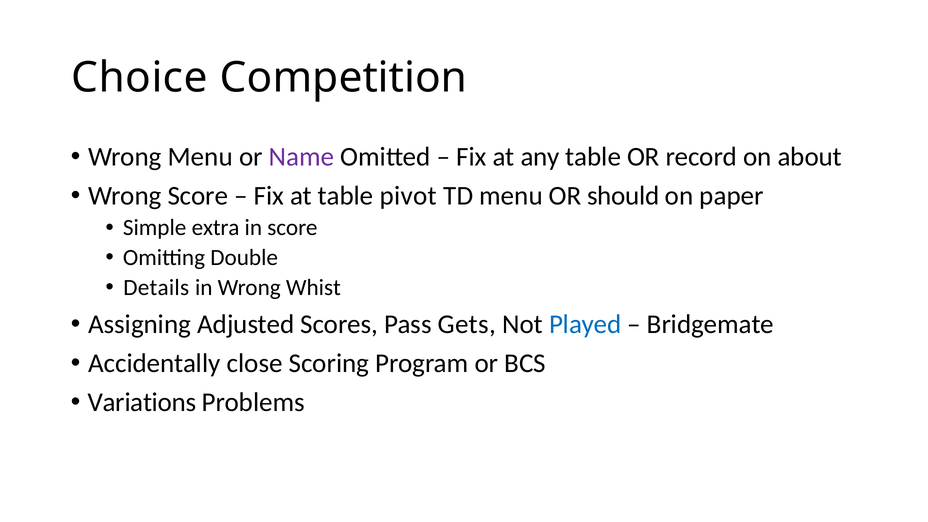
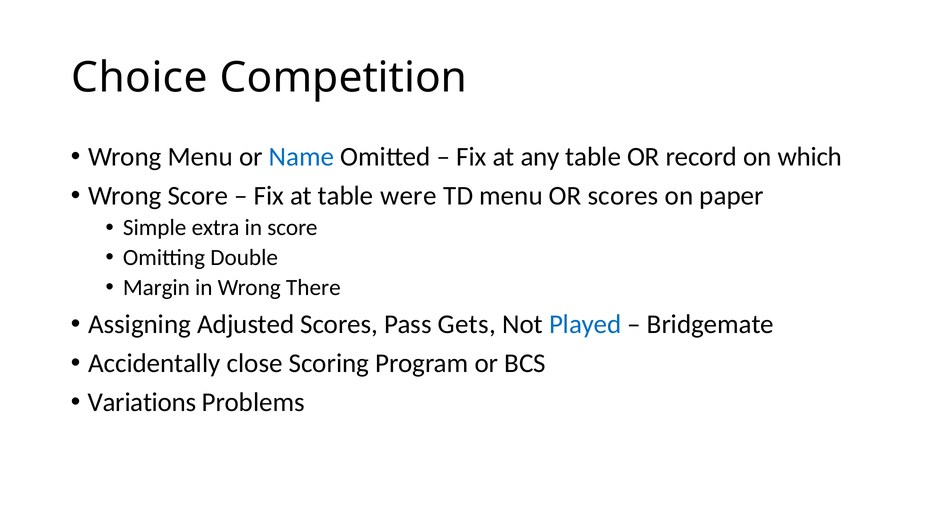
Name colour: purple -> blue
about: about -> which
pivot: pivot -> were
OR should: should -> scores
Details: Details -> Margin
Whist: Whist -> There
